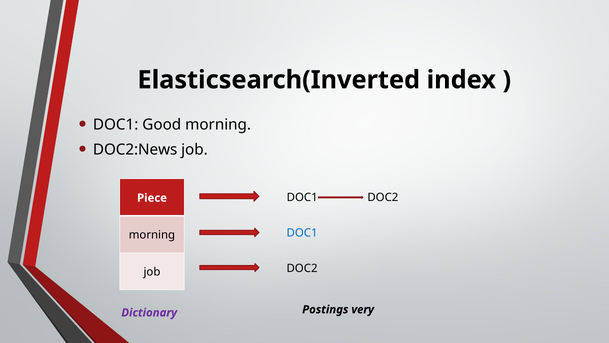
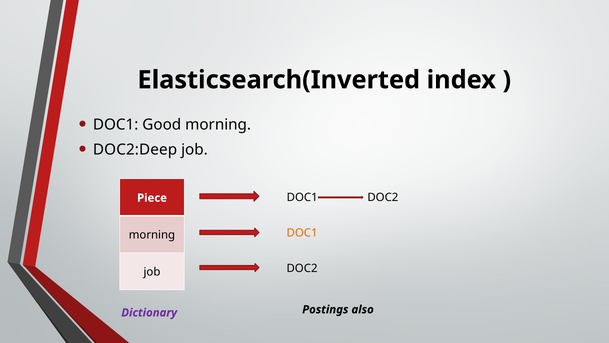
DOC2:News: DOC2:News -> DOC2:Deep
DOC1 at (302, 233) colour: blue -> orange
very: very -> also
